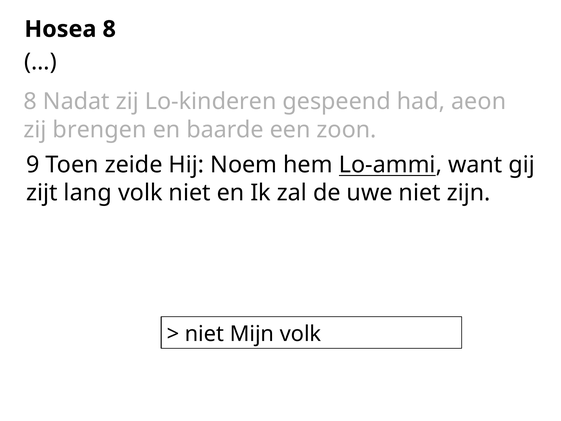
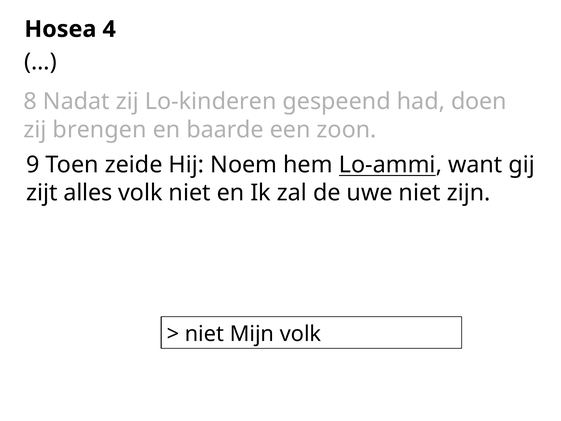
Hosea 8: 8 -> 4
aeon: aeon -> doen
lang: lang -> alles
